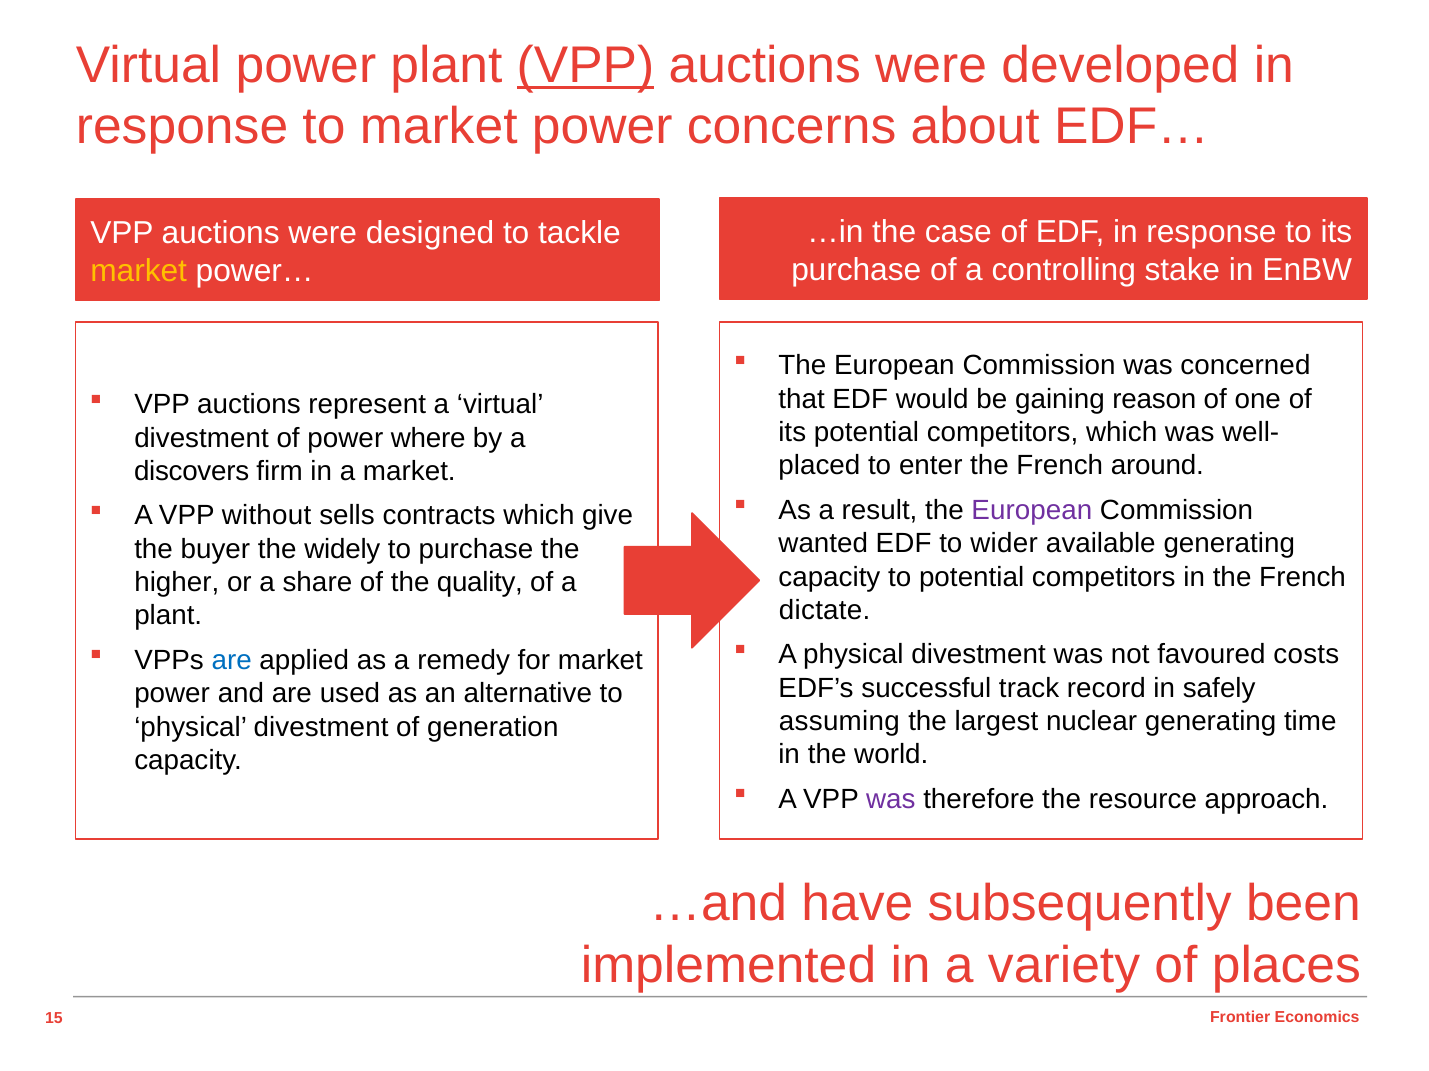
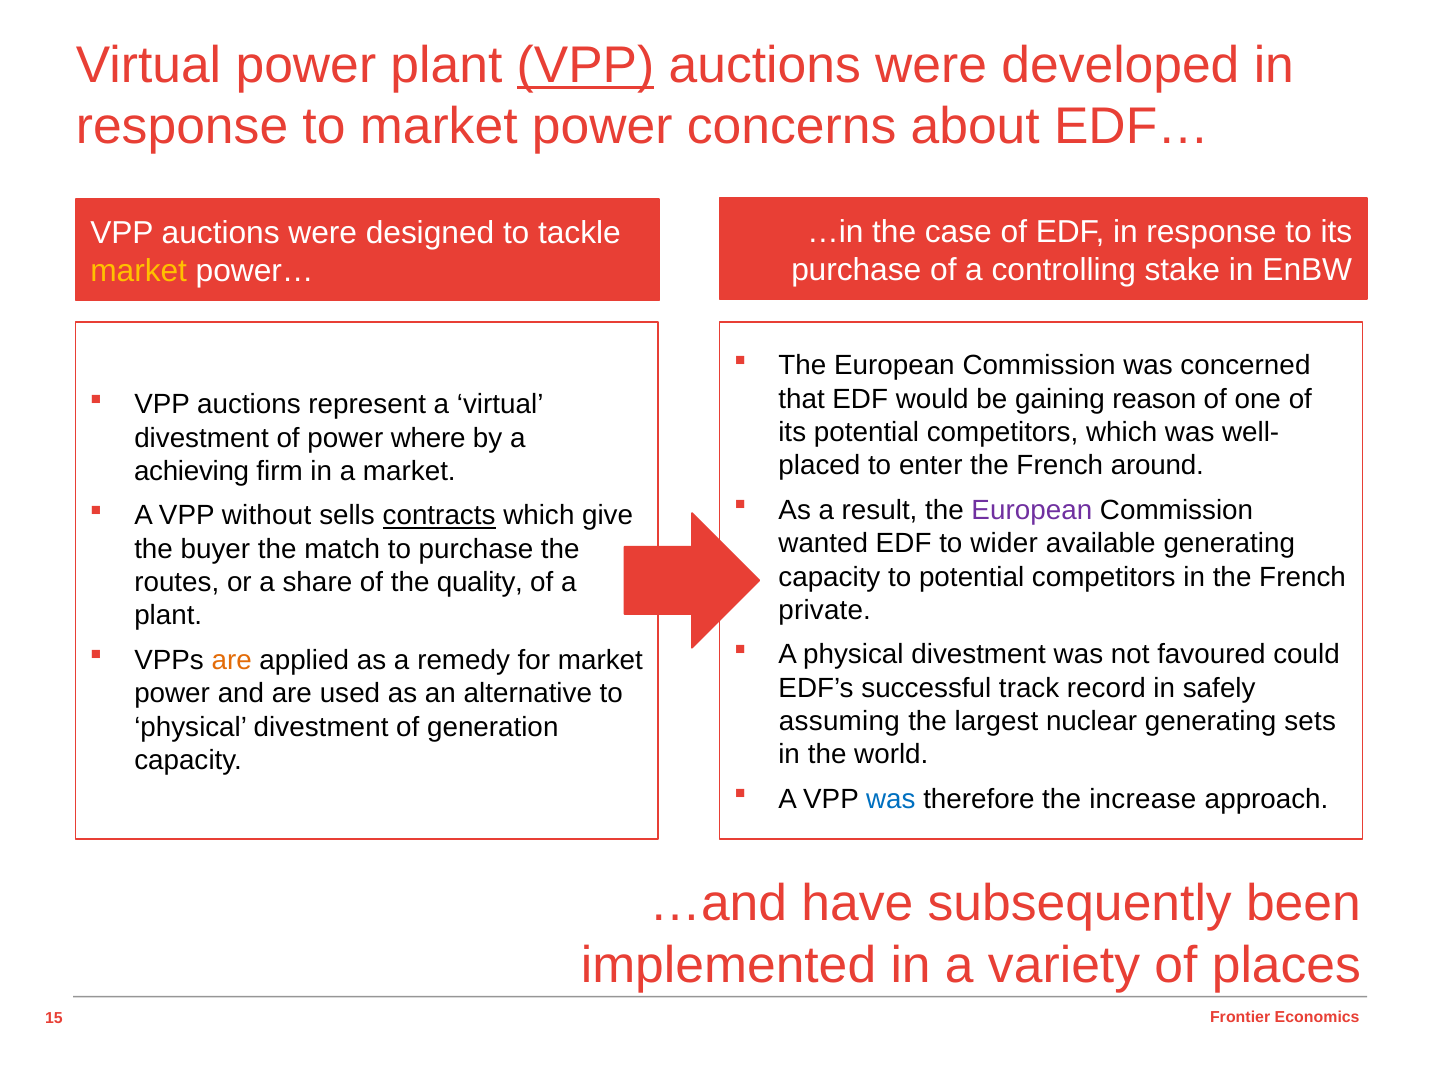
discovers: discovers -> achieving
contracts underline: none -> present
widely: widely -> match
higher: higher -> routes
dictate: dictate -> private
costs: costs -> could
are at (232, 661) colour: blue -> orange
time: time -> sets
was at (891, 800) colour: purple -> blue
resource: resource -> increase
